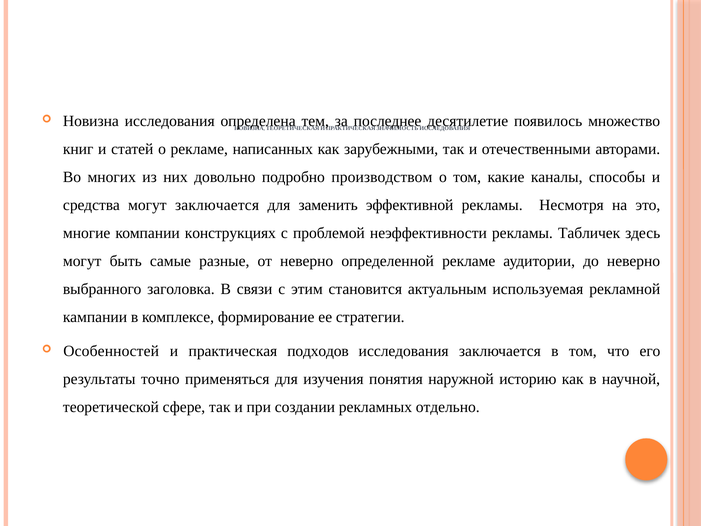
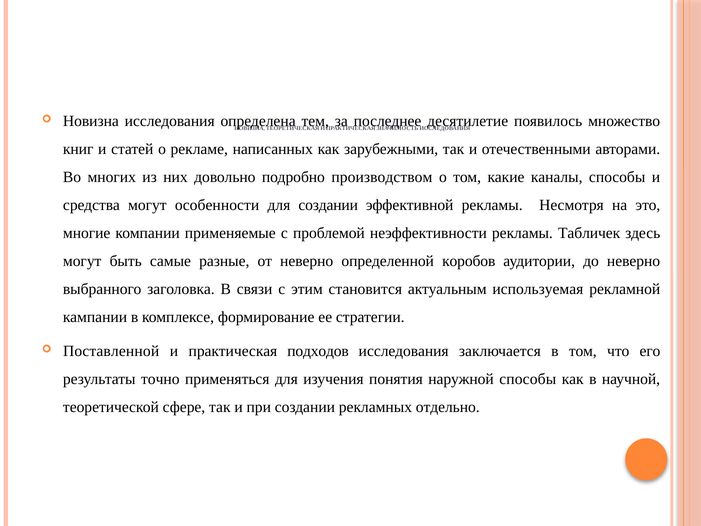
могут заключается: заключается -> особенности
для заменить: заменить -> создании
конструкциях: конструкциях -> применяемые
определенной рекламе: рекламе -> коробов
Особенностей: Особенностей -> Поставленной
наружной историю: историю -> способы
